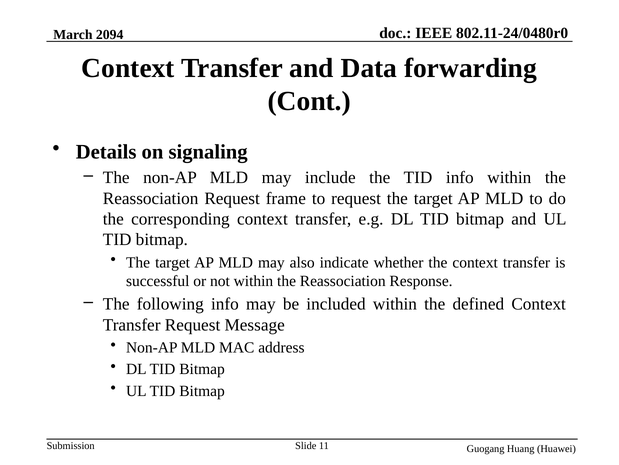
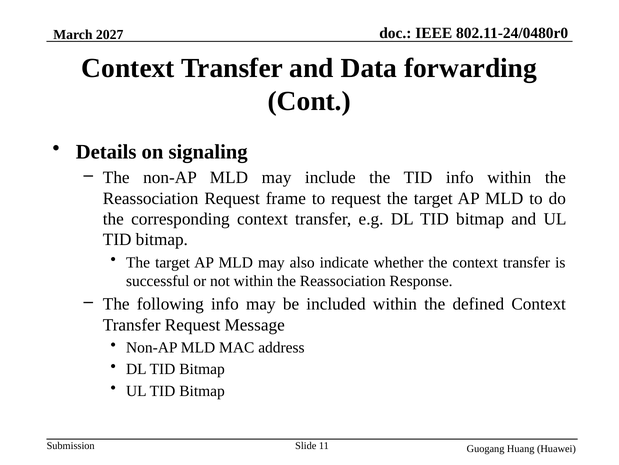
2094: 2094 -> 2027
